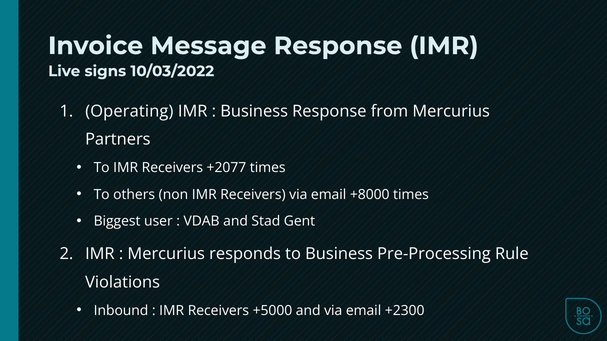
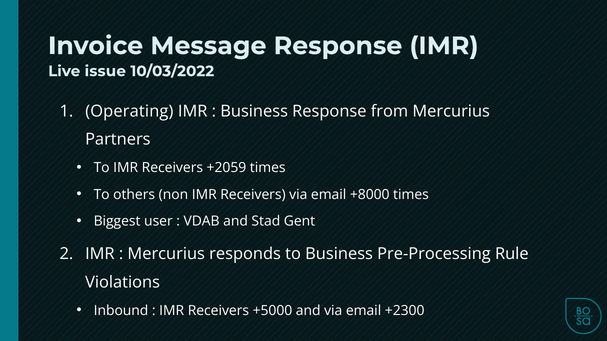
signs: signs -> issue
+2077: +2077 -> +2059
